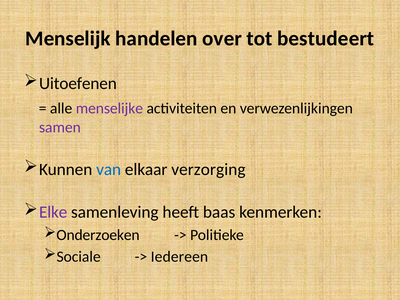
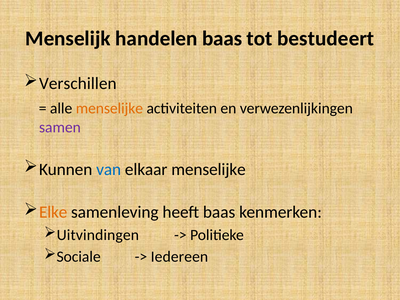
handelen over: over -> baas
Uitoefenen: Uitoefenen -> Verschillen
menselijke at (109, 108) colour: purple -> orange
elkaar verzorging: verzorging -> menselijke
Elke colour: purple -> orange
Onderzoeken: Onderzoeken -> Uitvindingen
